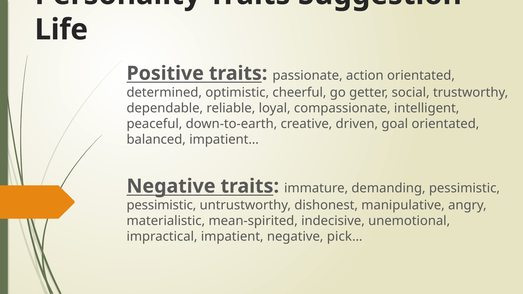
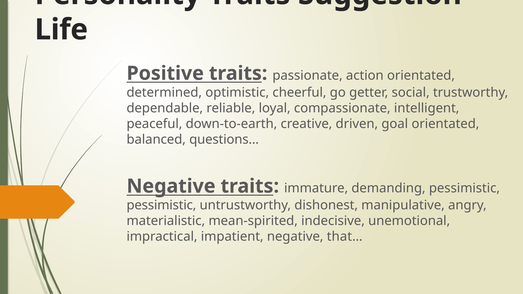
impatient…: impatient… -> questions…
pick…: pick… -> that…
